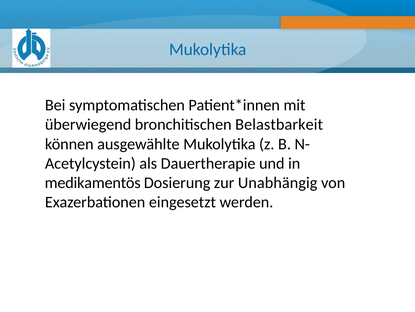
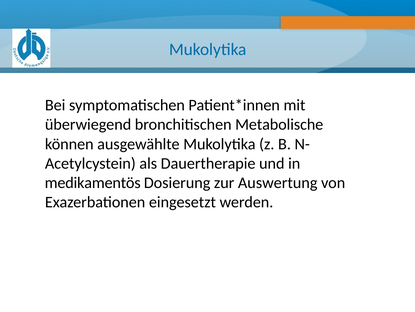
Belastbarkeit: Belastbarkeit -> Metabolische
Unabhängig: Unabhängig -> Auswertung
